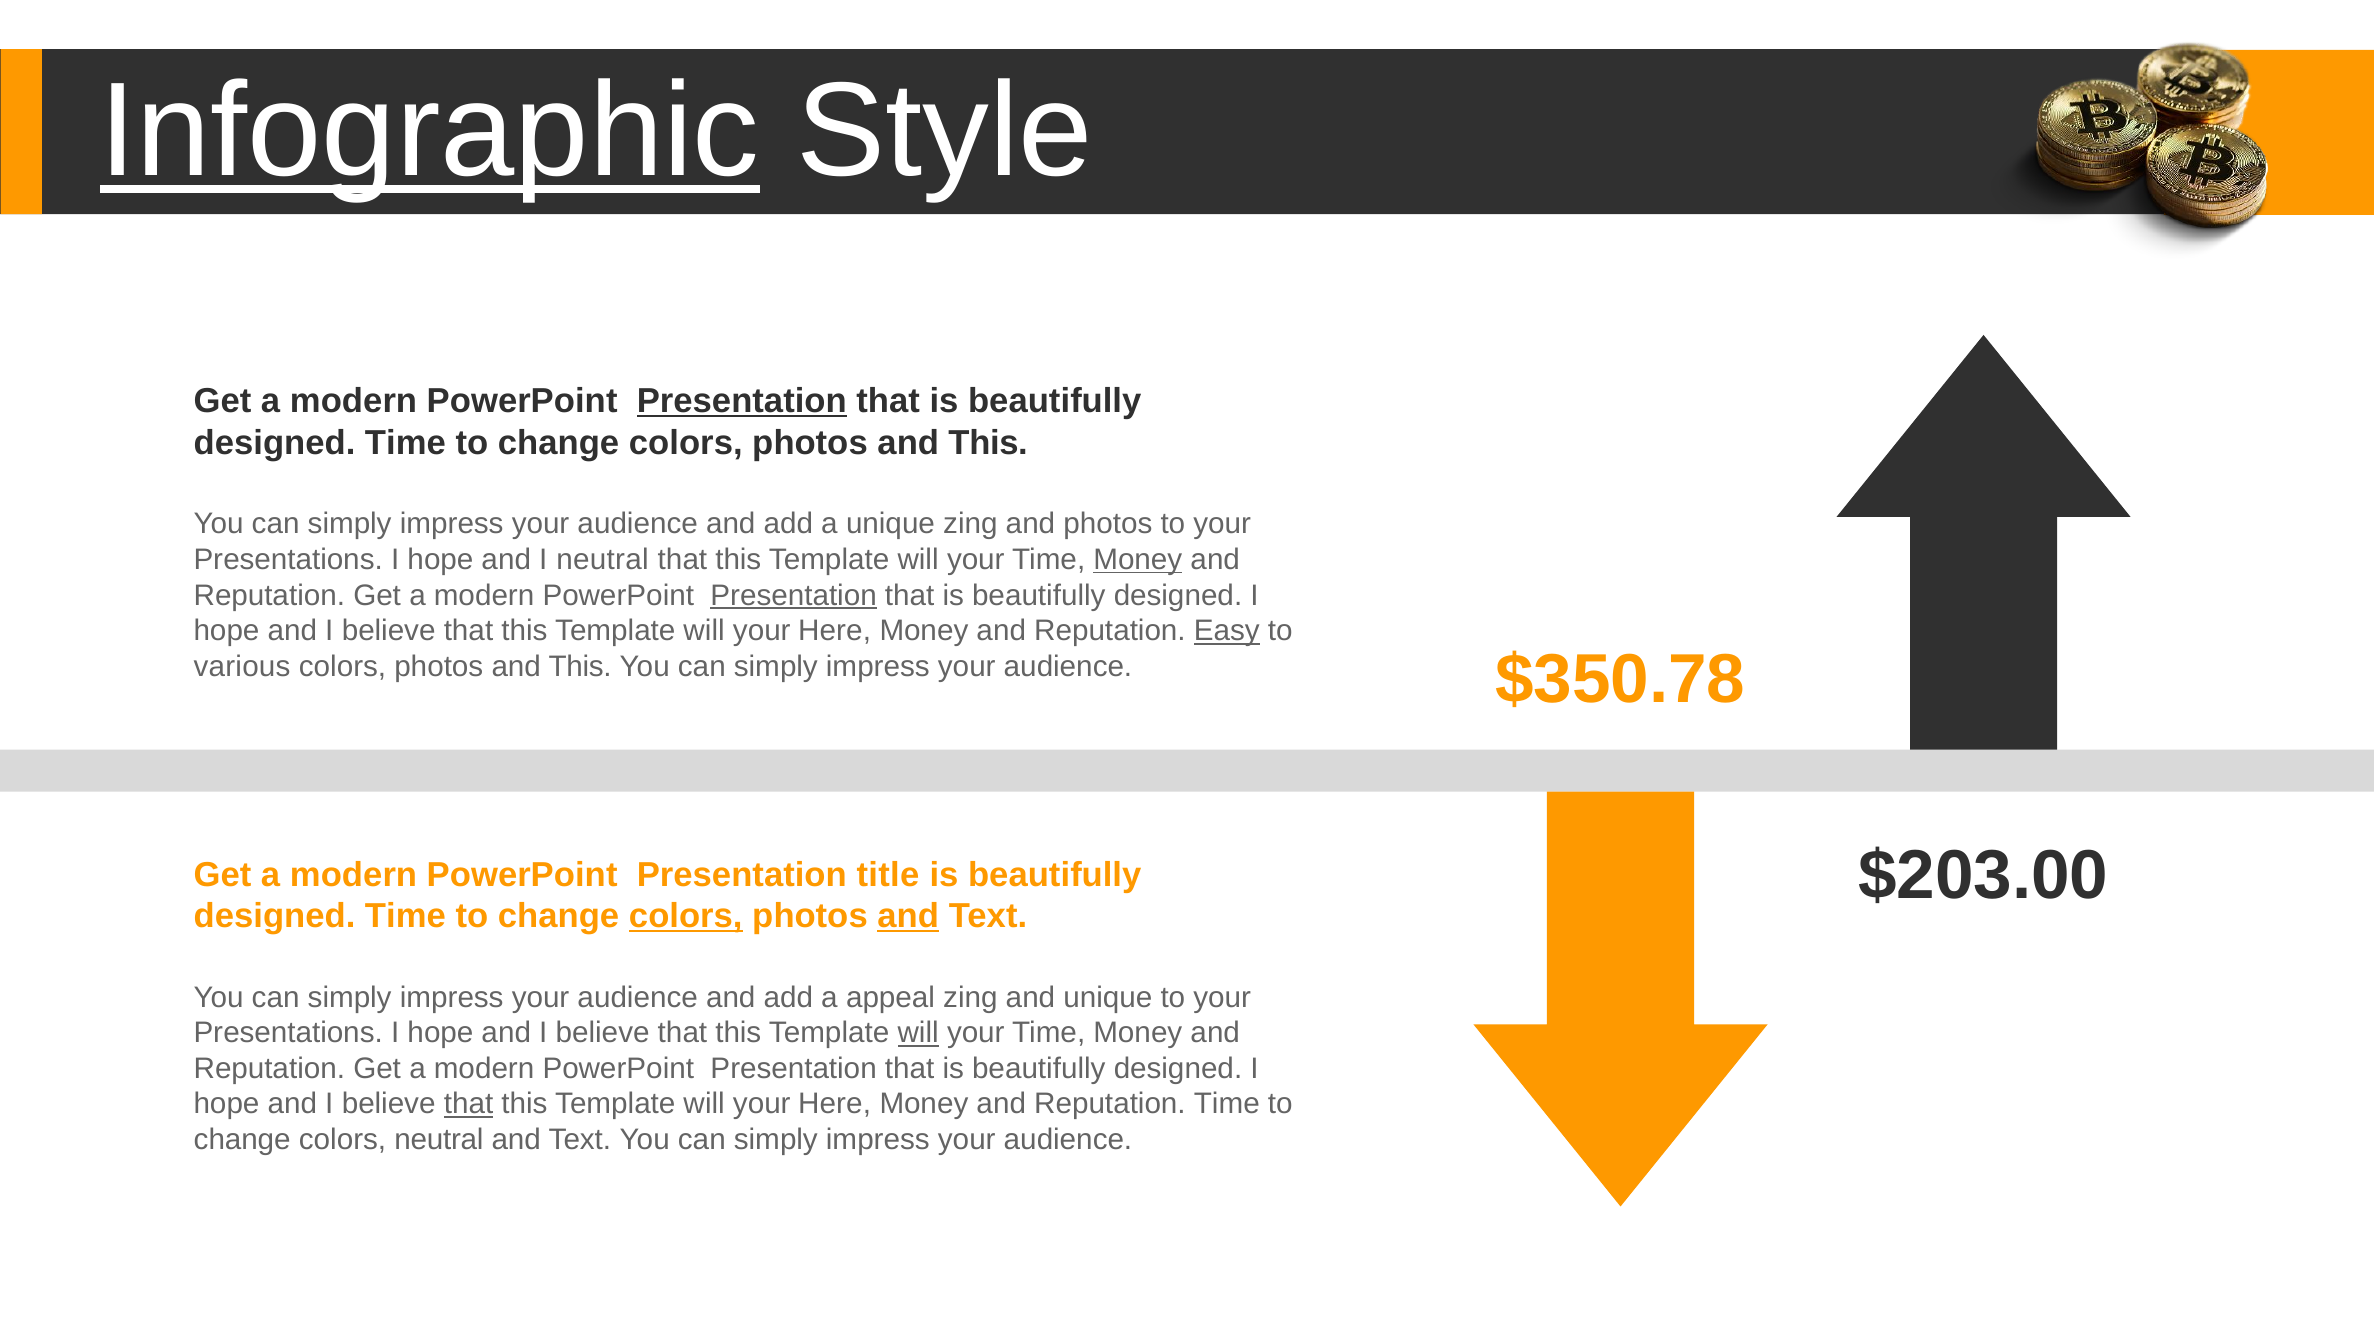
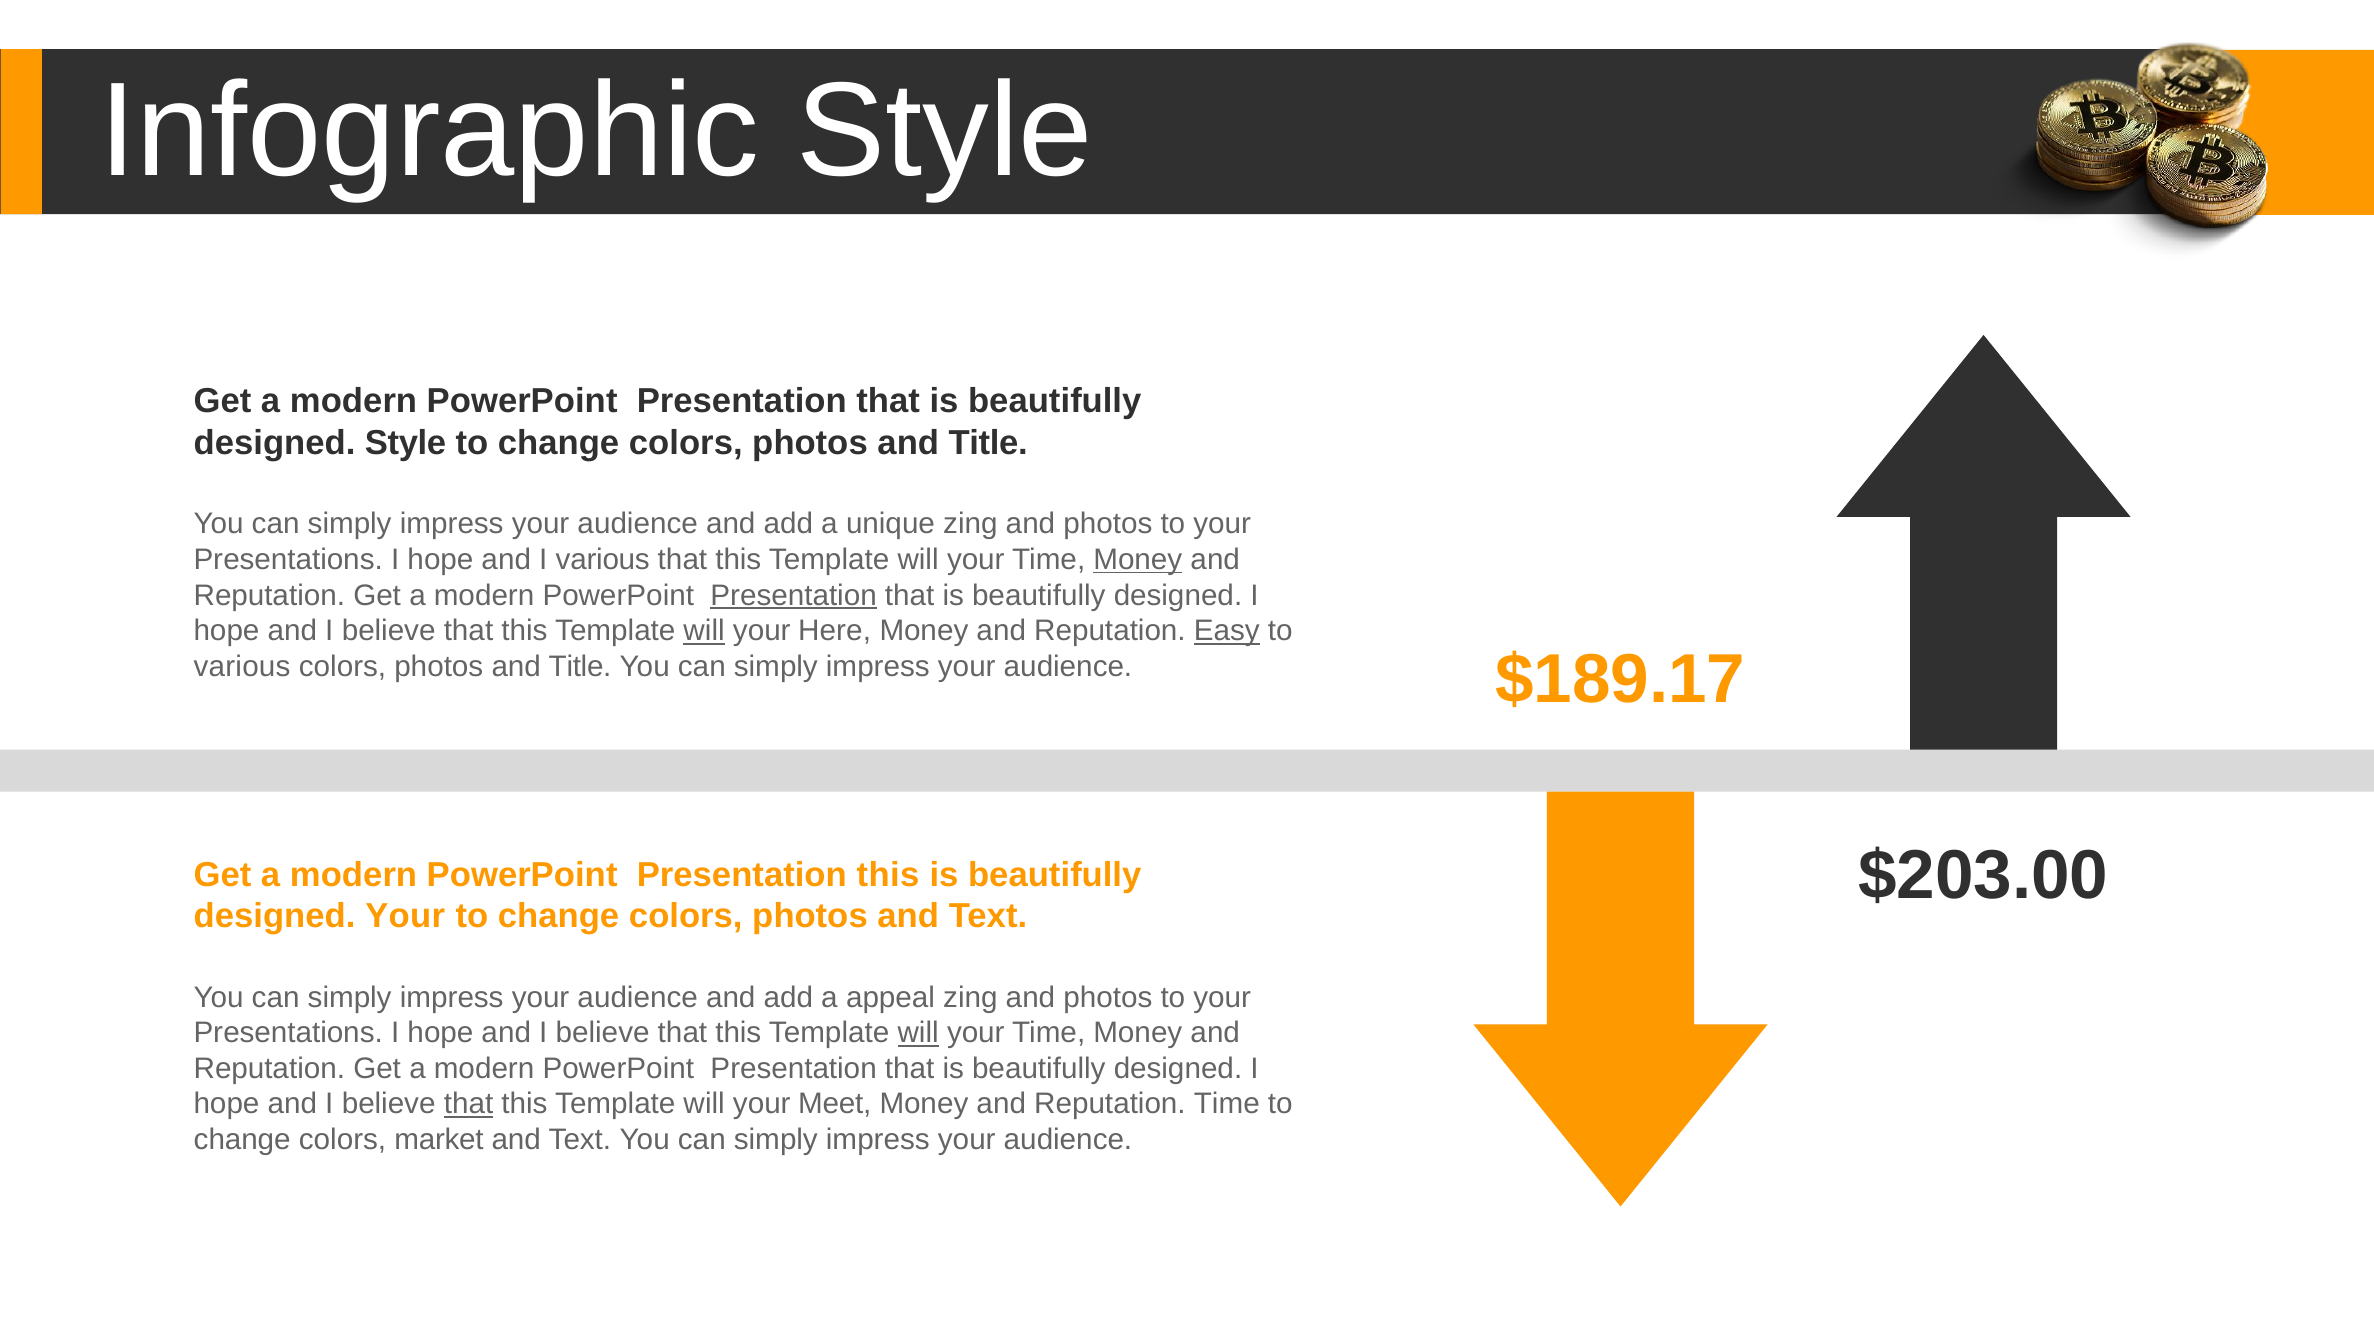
Infographic underline: present -> none
Presentation at (742, 402) underline: present -> none
Time at (405, 443): Time -> Style
This at (988, 443): This -> Title
I neutral: neutral -> various
will at (704, 631) underline: none -> present
$350.78: $350.78 -> $189.17
This at (580, 667): This -> Title
Presentation title: title -> this
Time at (405, 917): Time -> Your
colors at (686, 917) underline: present -> none
and at (908, 917) underline: present -> none
unique at (1108, 998): unique -> photos
Here at (835, 1104): Here -> Meet
colors neutral: neutral -> market
